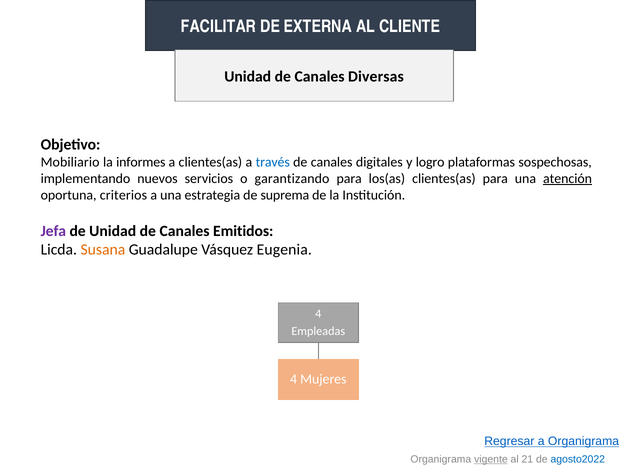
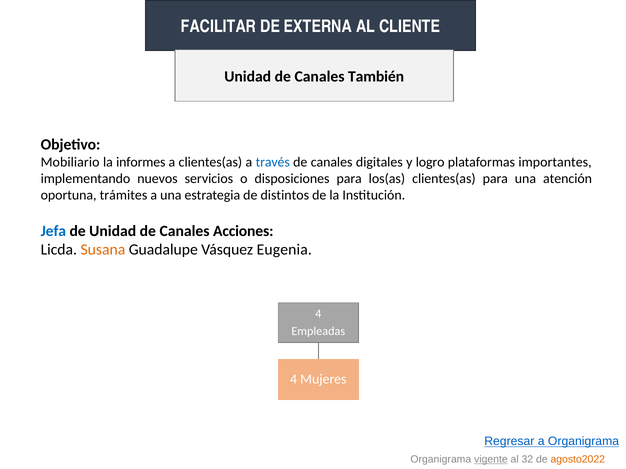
Diversas: Diversas -> También
sospechosas: sospechosas -> importantes
garantizando: garantizando -> disposiciones
atención underline: present -> none
criterios: criterios -> trámites
suprema: suprema -> distintos
Jefa colour: purple -> blue
Emitidos: Emitidos -> Acciones
21: 21 -> 32
agosto2022 colour: blue -> orange
